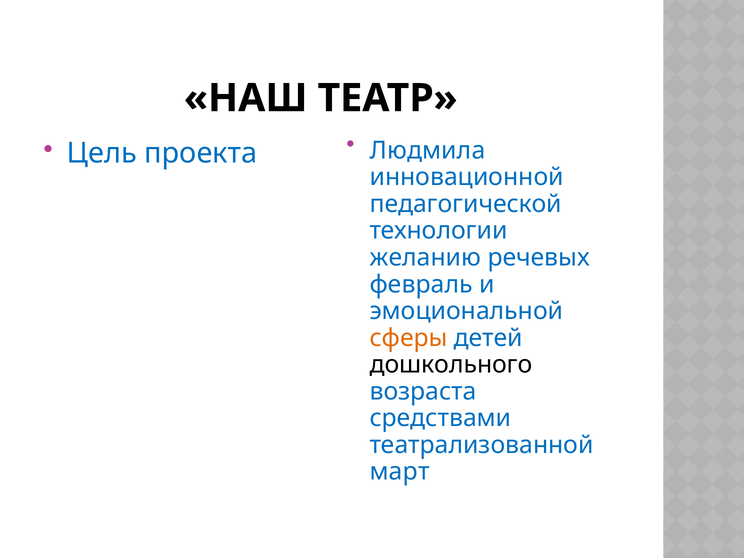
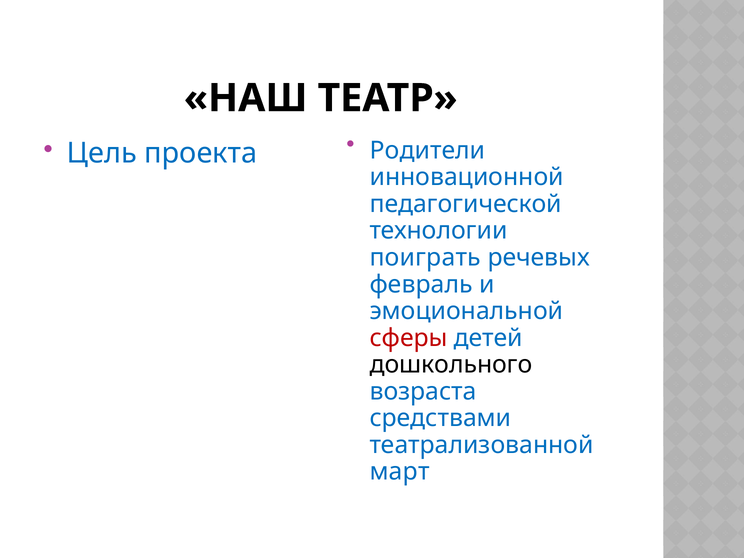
Людмила: Людмила -> Родители
желанию: желанию -> поиграть
сферы colour: orange -> red
